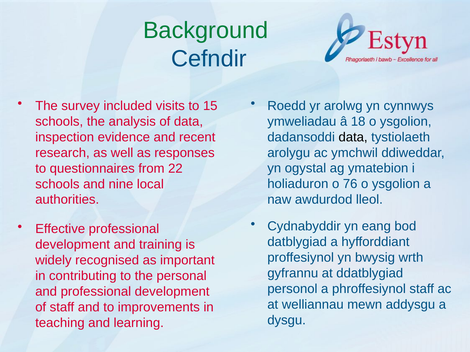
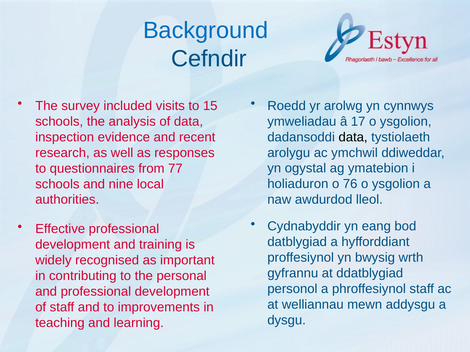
Background colour: green -> blue
18: 18 -> 17
22: 22 -> 77
